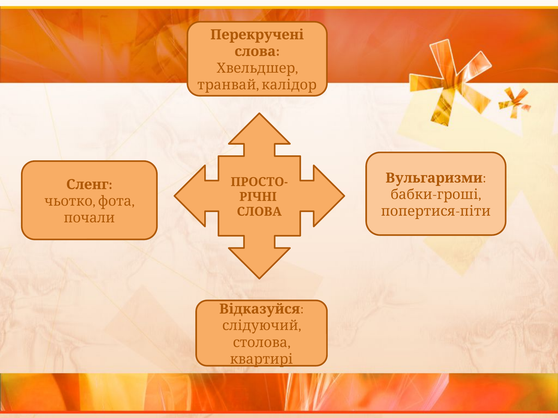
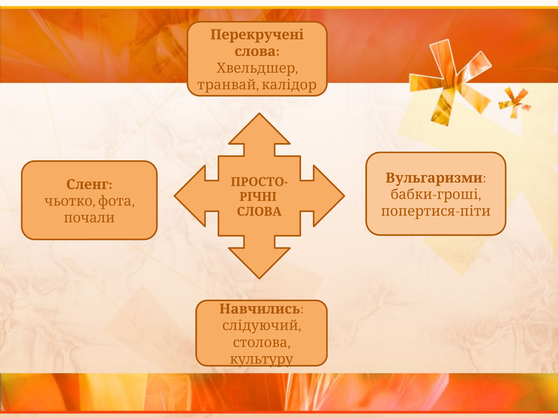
Відказуйся: Відказуйся -> Навчились
квартирі: квартирі -> культуру
